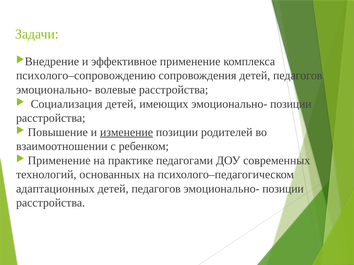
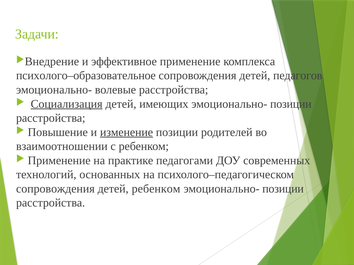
психолого–сопровождению: психолого–сопровождению -> психолого–образовательное
Социализация underline: none -> present
адаптационных at (55, 189): адаптационных -> сопровождения
педагогов at (156, 189): педагогов -> ребенком
